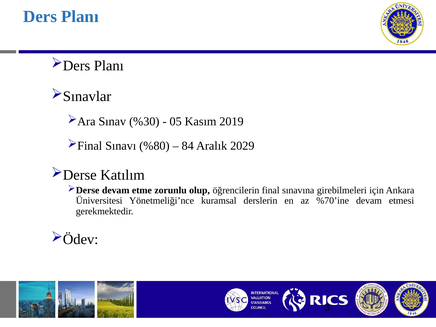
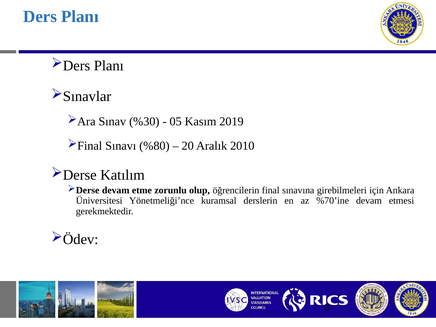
84: 84 -> 20
2029: 2029 -> 2010
